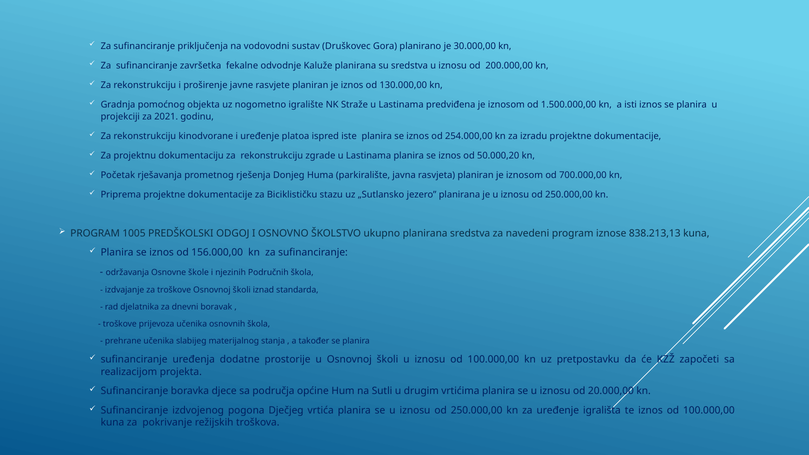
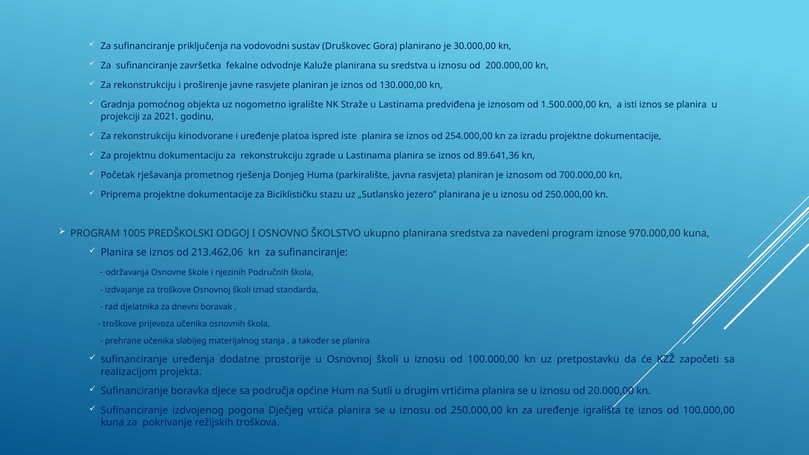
50.000,20: 50.000,20 -> 89.641,36
838.213,13: 838.213,13 -> 970.000,00
156.000,00: 156.000,00 -> 213.462,06
